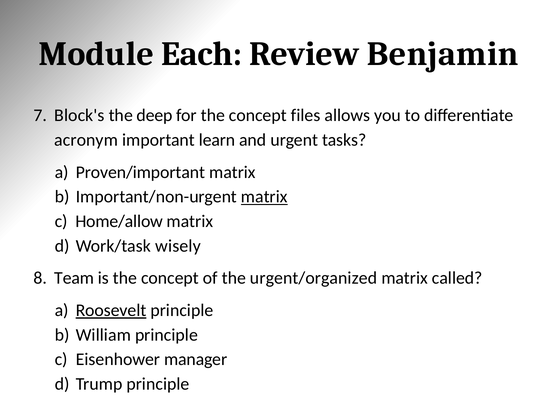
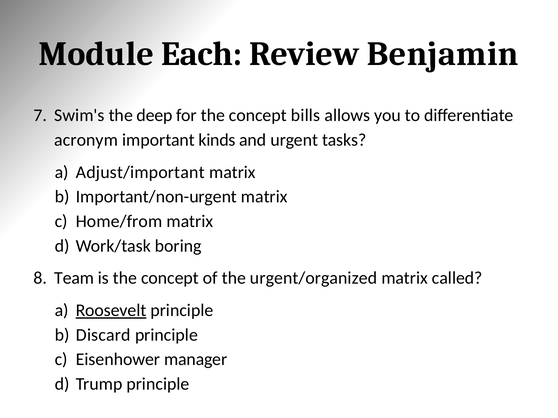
Block's: Block's -> Swim's
files: files -> bills
learn: learn -> kinds
Proven/important: Proven/important -> Adjust/important
matrix at (264, 197) underline: present -> none
Home/allow: Home/allow -> Home/from
wisely: wisely -> boring
William: William -> Discard
